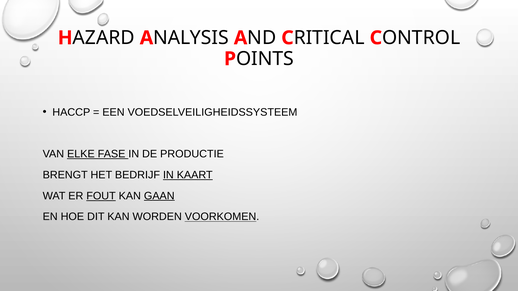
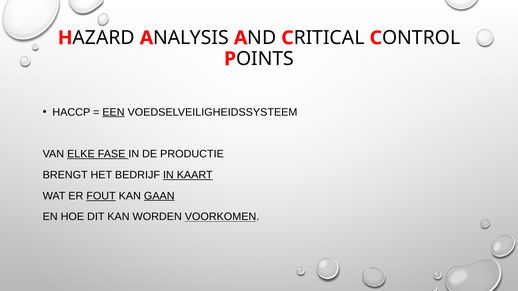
EEN underline: none -> present
